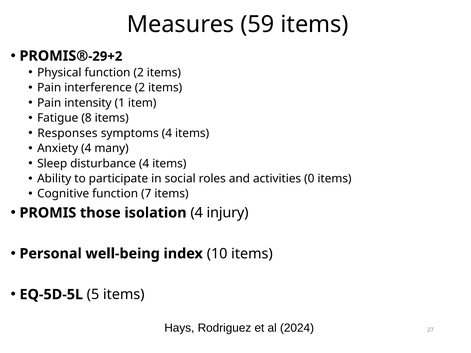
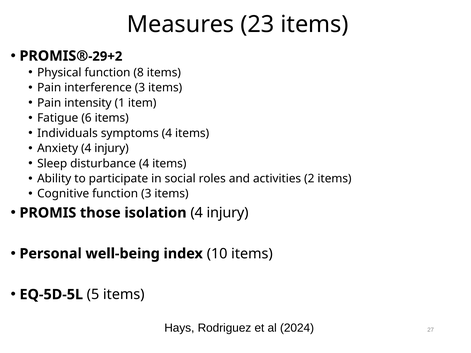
59: 59 -> 23
function 2: 2 -> 8
interference 2: 2 -> 3
8: 8 -> 6
Responses: Responses -> Individuals
Anxiety 4 many: many -> injury
0: 0 -> 2
function 7: 7 -> 3
